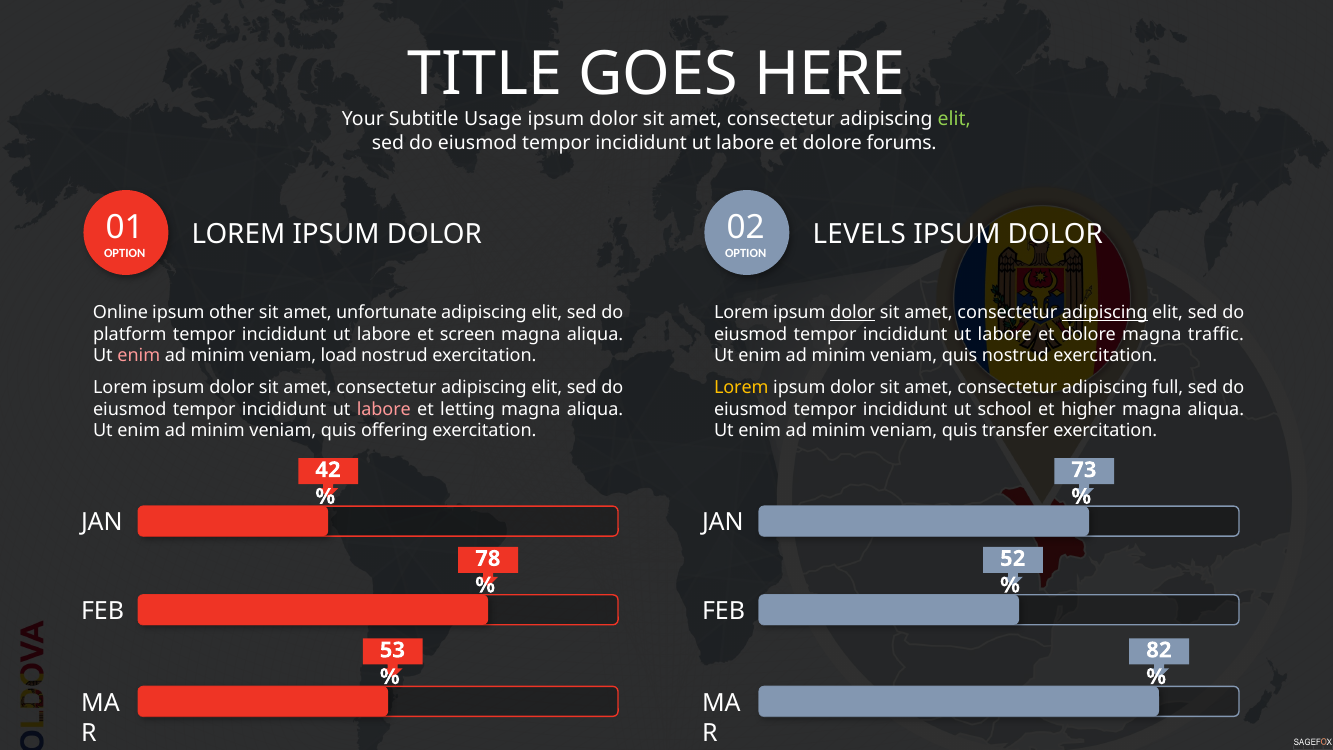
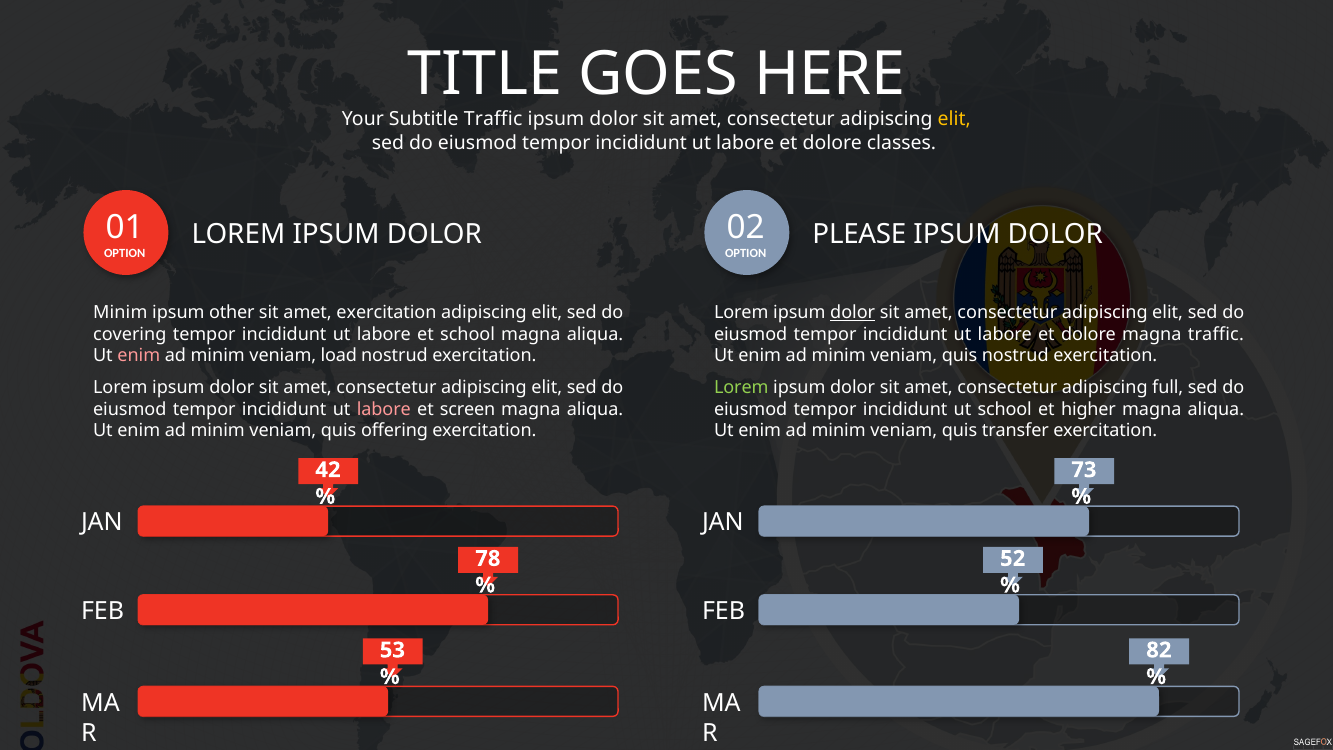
Subtitle Usage: Usage -> Traffic
elit at (954, 119) colour: light green -> yellow
forums: forums -> classes
LEVELS: LEVELS -> PLEASE
Online at (120, 312): Online -> Minim
amet unfortunate: unfortunate -> exercitation
adipiscing at (1105, 312) underline: present -> none
platform: platform -> covering
et screen: screen -> school
Lorem at (741, 388) colour: yellow -> light green
letting: letting -> screen
